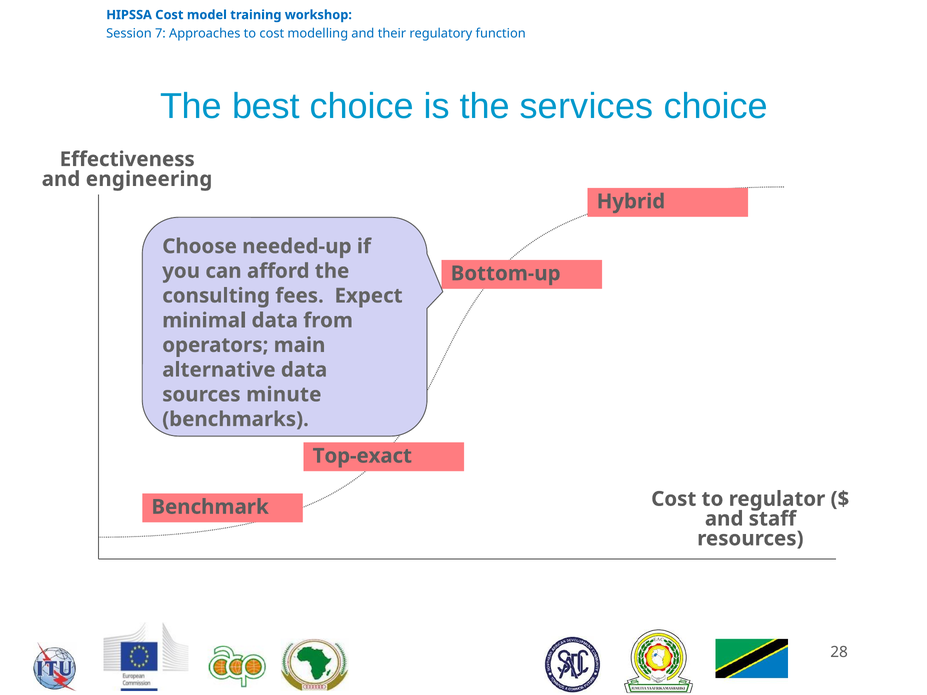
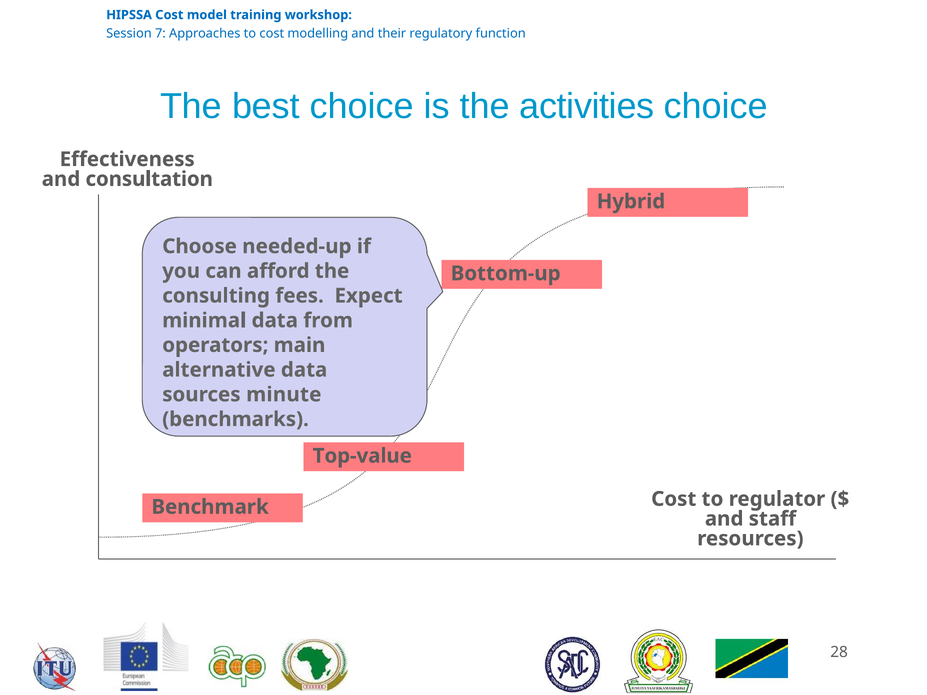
services: services -> activities
engineering: engineering -> consultation
Top-exact: Top-exact -> Top-value
